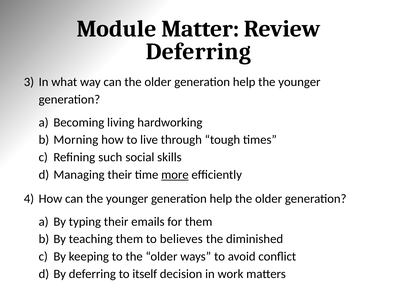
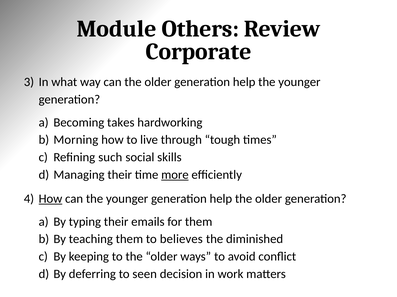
Matter: Matter -> Others
Deferring at (198, 52): Deferring -> Corporate
living: living -> takes
How at (50, 199) underline: none -> present
itself: itself -> seen
